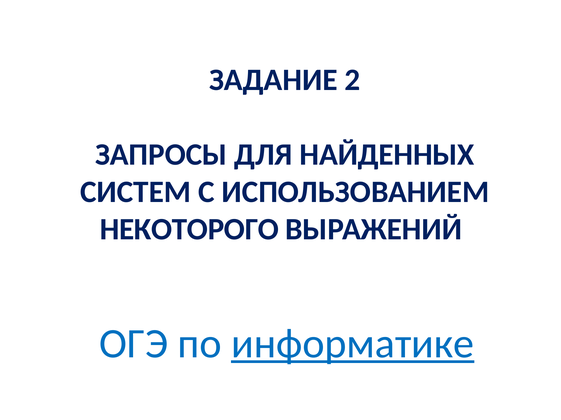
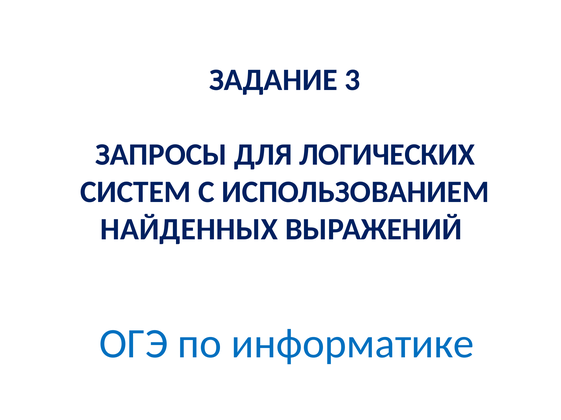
2: 2 -> 3
НАЙДЕННЫХ: НАЙДЕННЫХ -> ЛОГИЧЕСКИХ
НЕКОТОРОГО: НЕКОТОРОГО -> НАЙДЕННЫХ
информатике underline: present -> none
